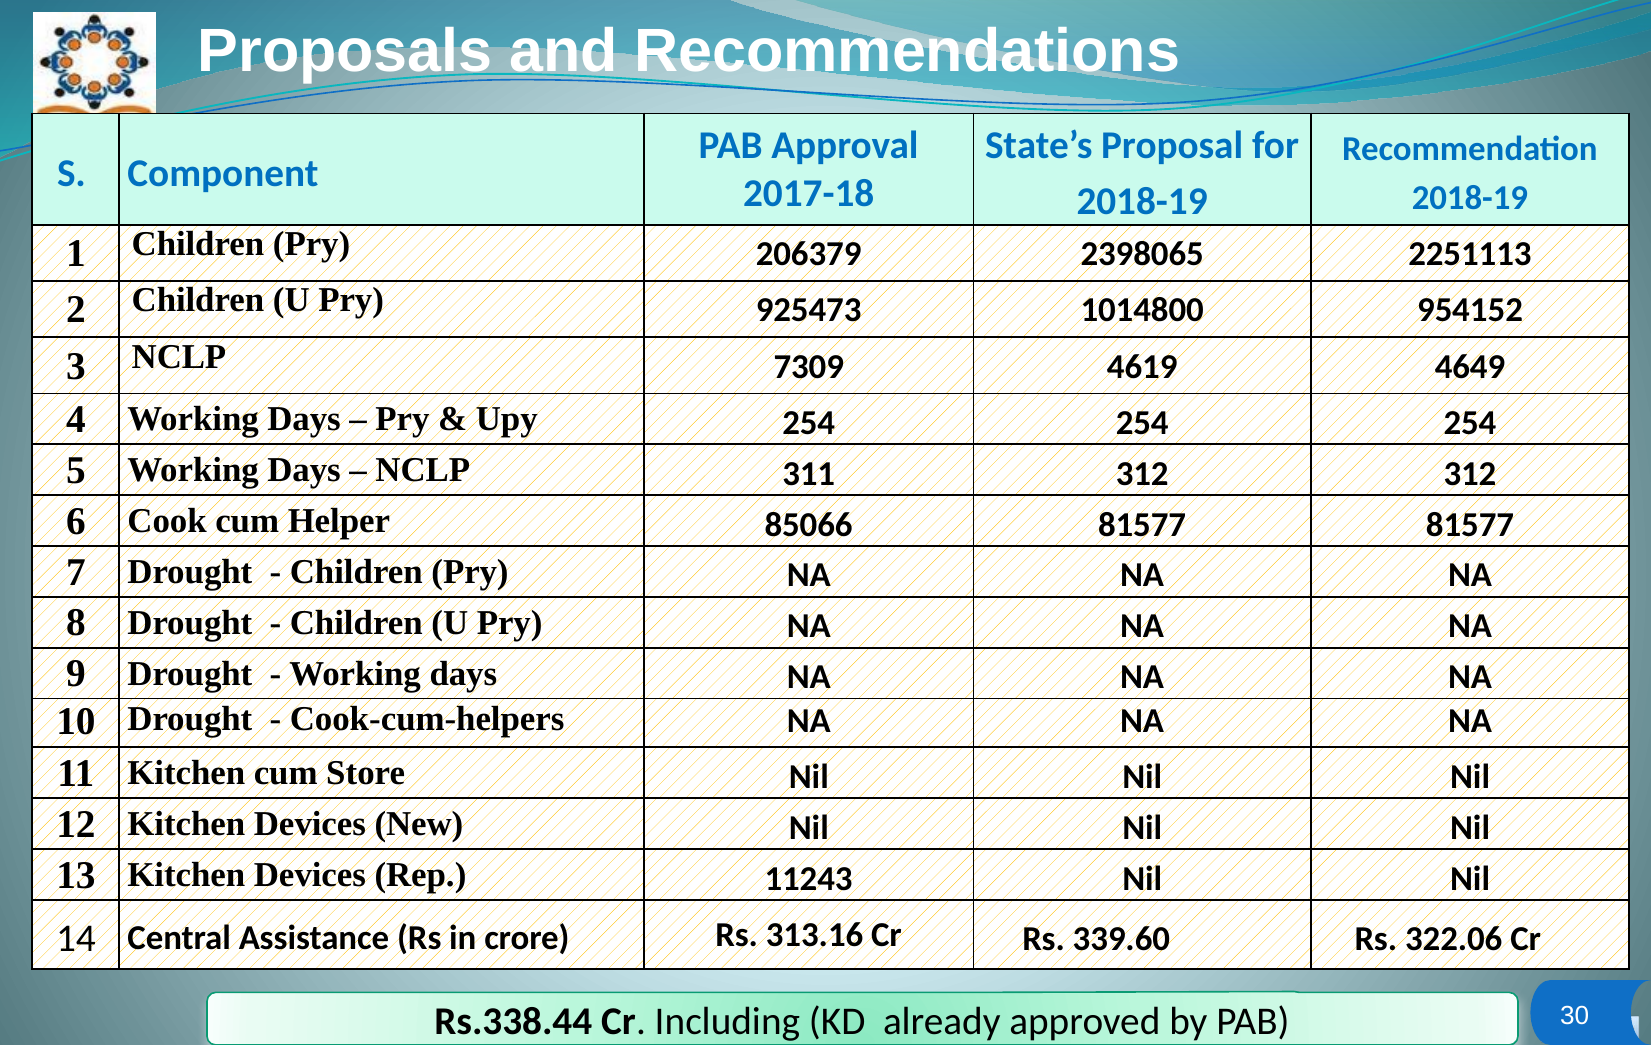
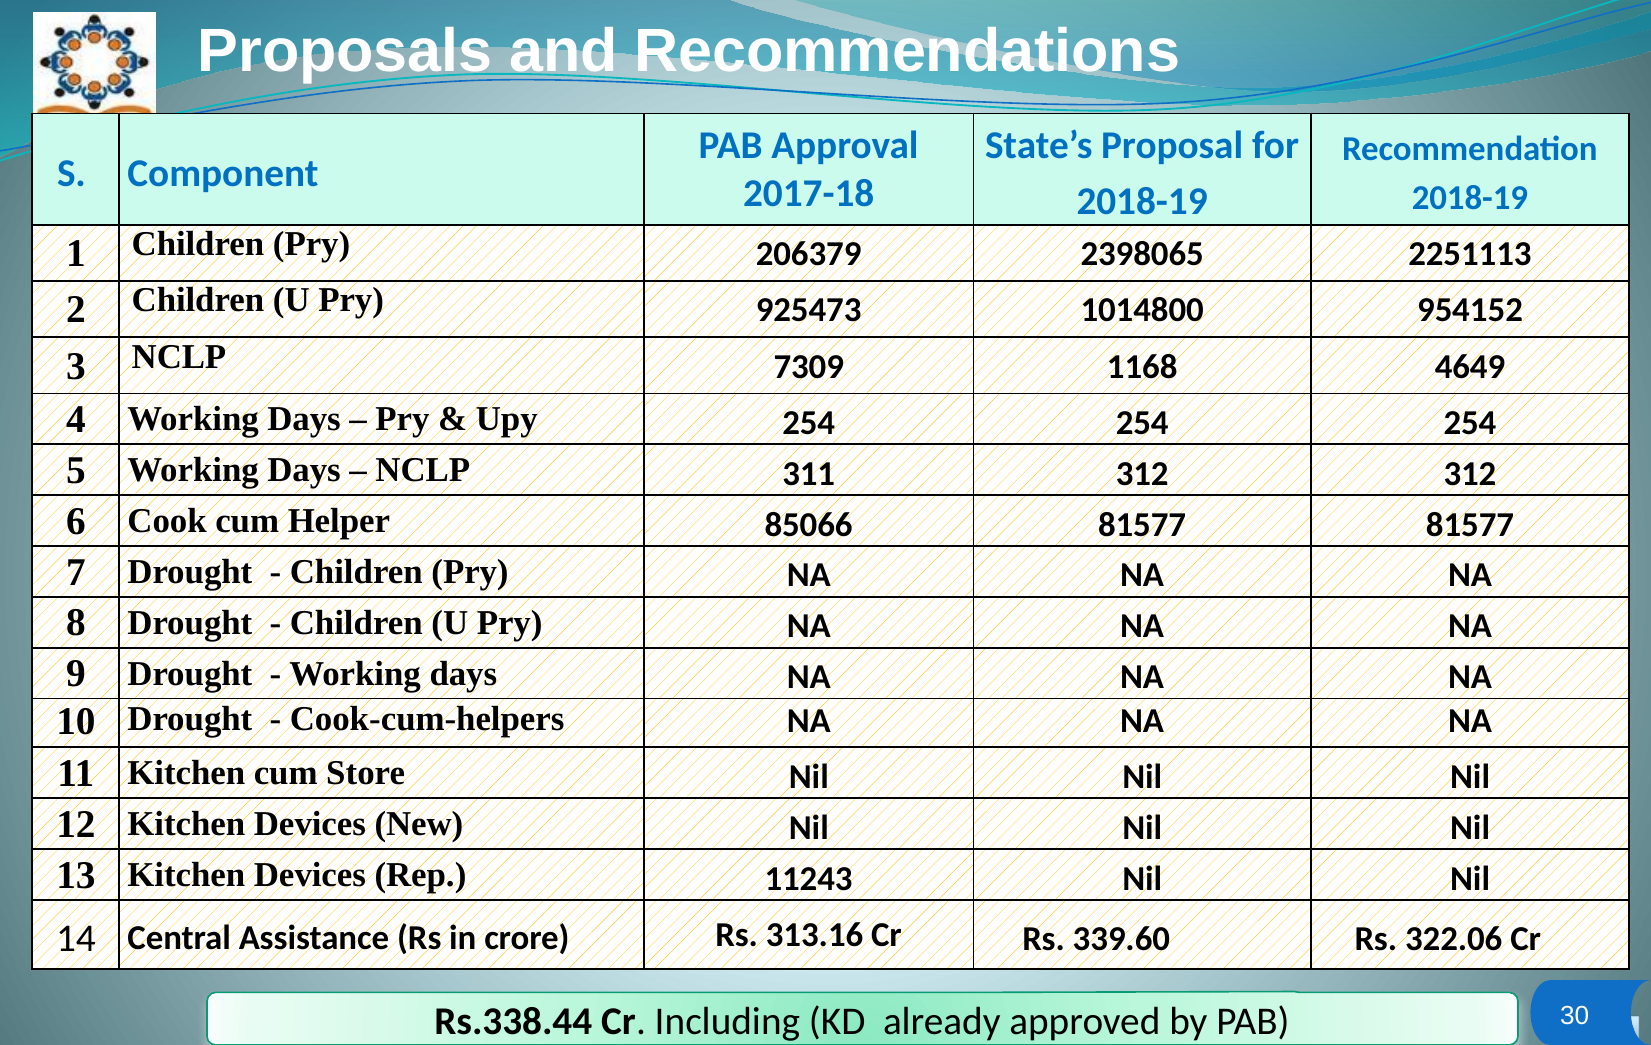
4619: 4619 -> 1168
